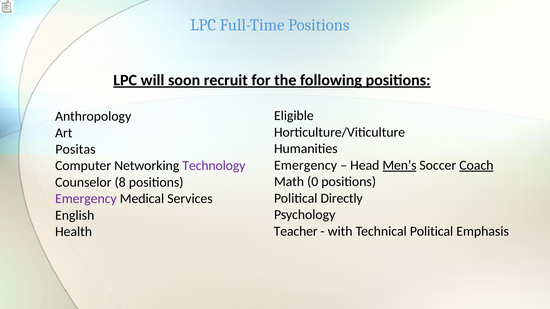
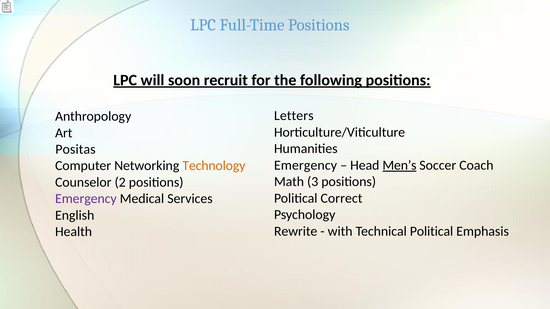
Eligible: Eligible -> Letters
Coach underline: present -> none
Technology colour: purple -> orange
0: 0 -> 3
8: 8 -> 2
Directly: Directly -> Correct
Teacher: Teacher -> Rewrite
